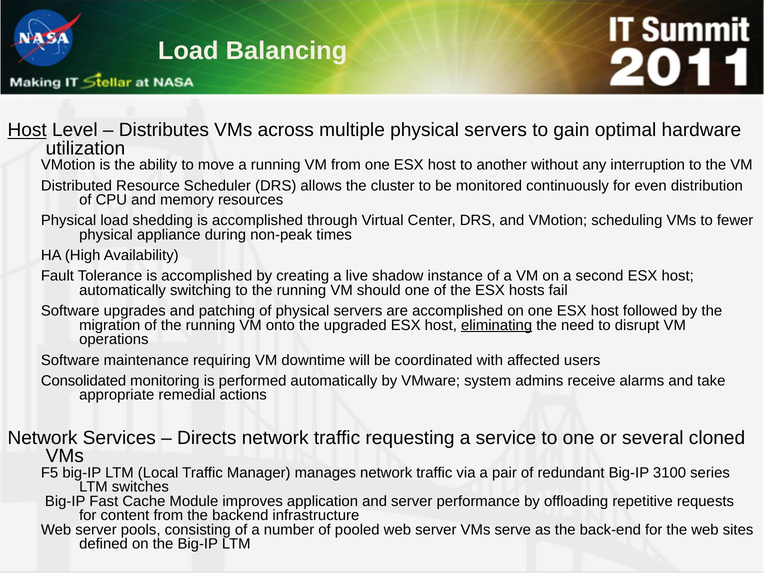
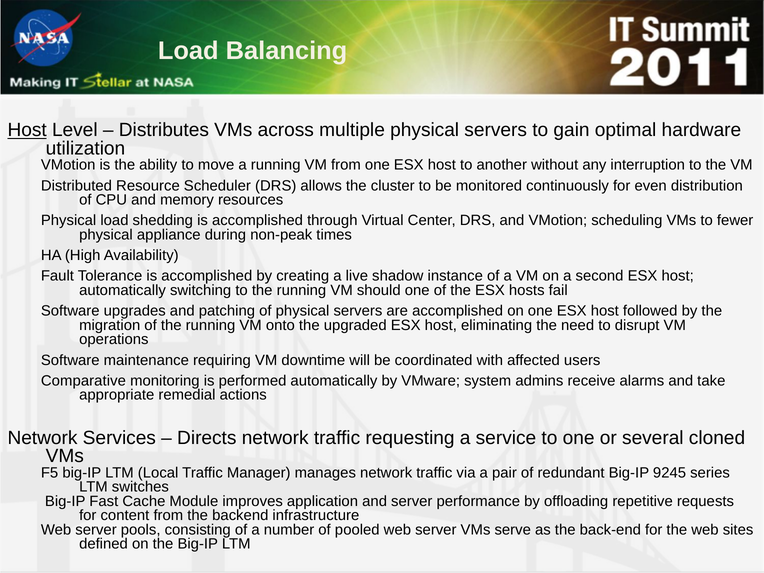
eliminating underline: present -> none
Consolidated: Consolidated -> Comparative
3100: 3100 -> 9245
